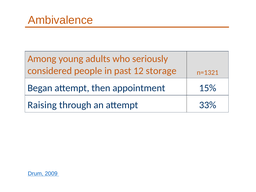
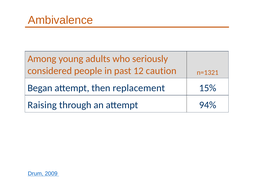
storage: storage -> caution
appointment: appointment -> replacement
33%: 33% -> 94%
